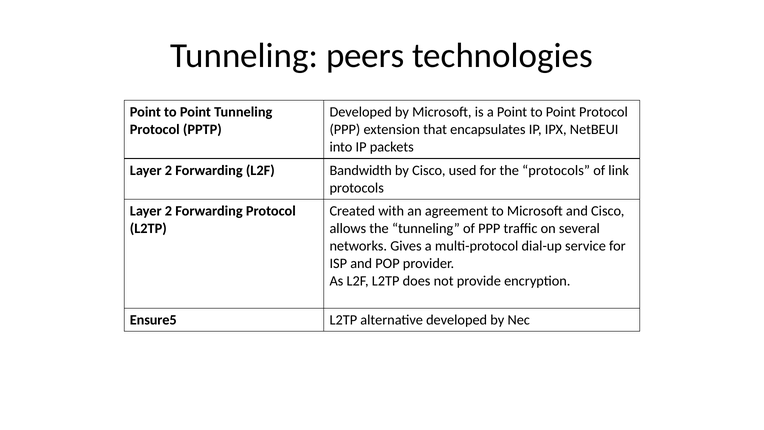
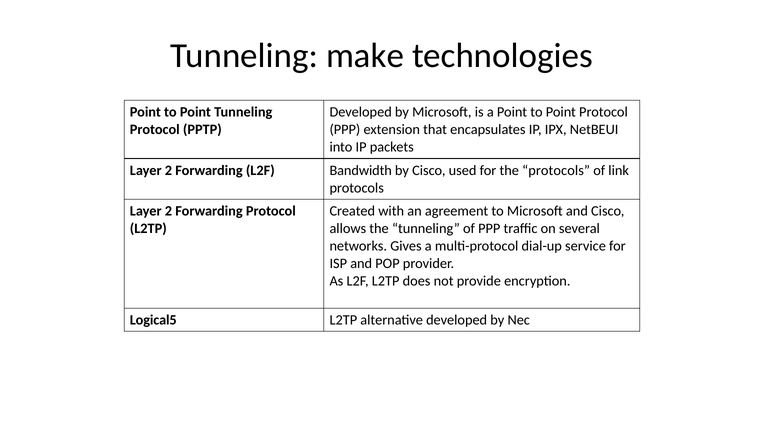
peers: peers -> make
Ensure5: Ensure5 -> Logical5
